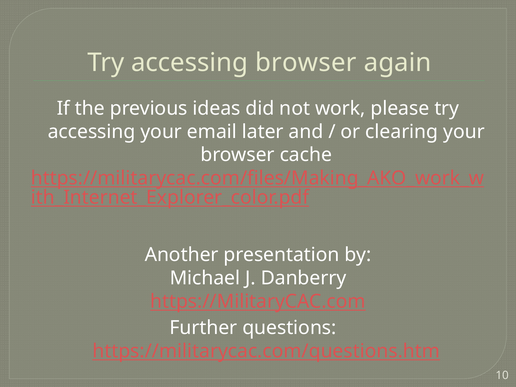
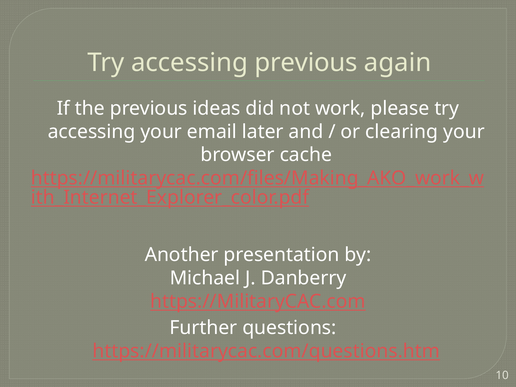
accessing browser: browser -> previous
